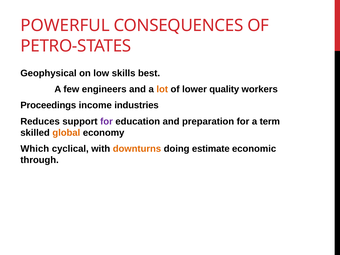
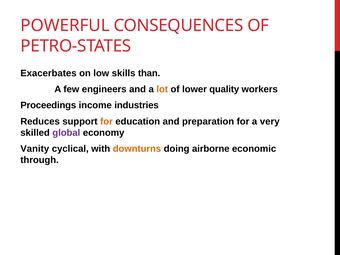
Geophysical: Geophysical -> Exacerbates
best: best -> than
for at (107, 121) colour: purple -> orange
term: term -> very
global colour: orange -> purple
Which: Which -> Vanity
estimate: estimate -> airborne
